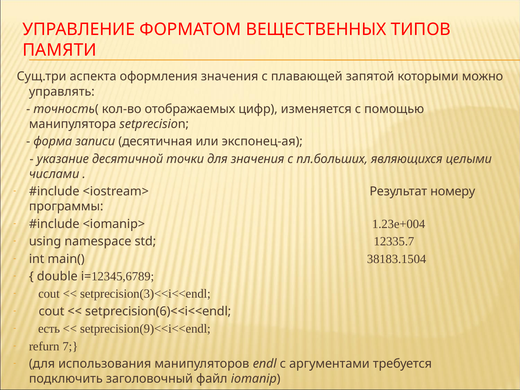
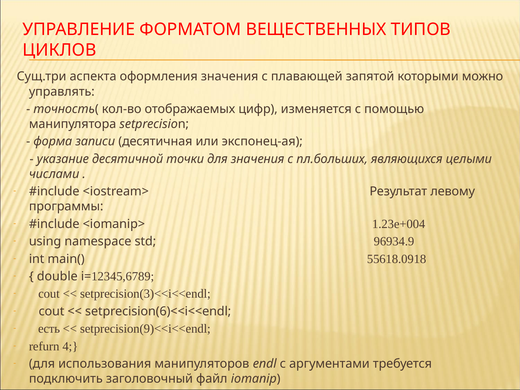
ПАМЯТИ: ПАМЯТИ -> ЦИКЛОВ
номеру: номеру -> левому
12335.7: 12335.7 -> 96934.9
38183.1504: 38183.1504 -> 55618.0918
7: 7 -> 4
